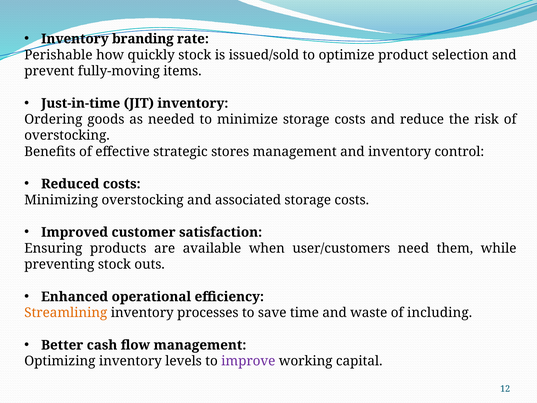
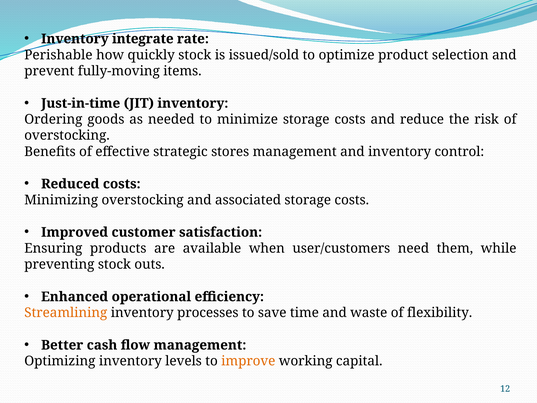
branding: branding -> integrate
including: including -> flexibility
improve colour: purple -> orange
